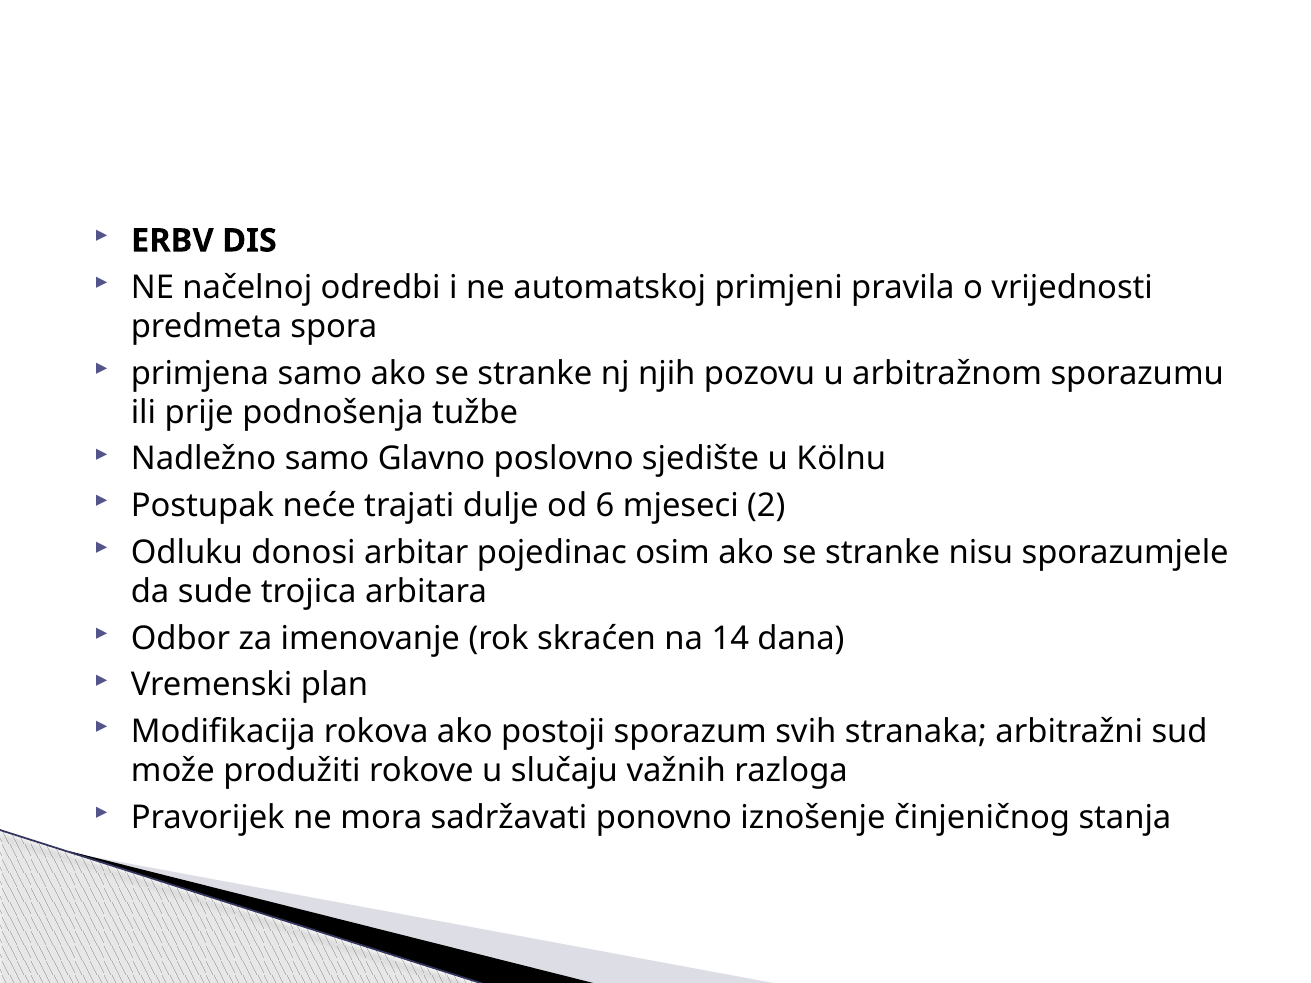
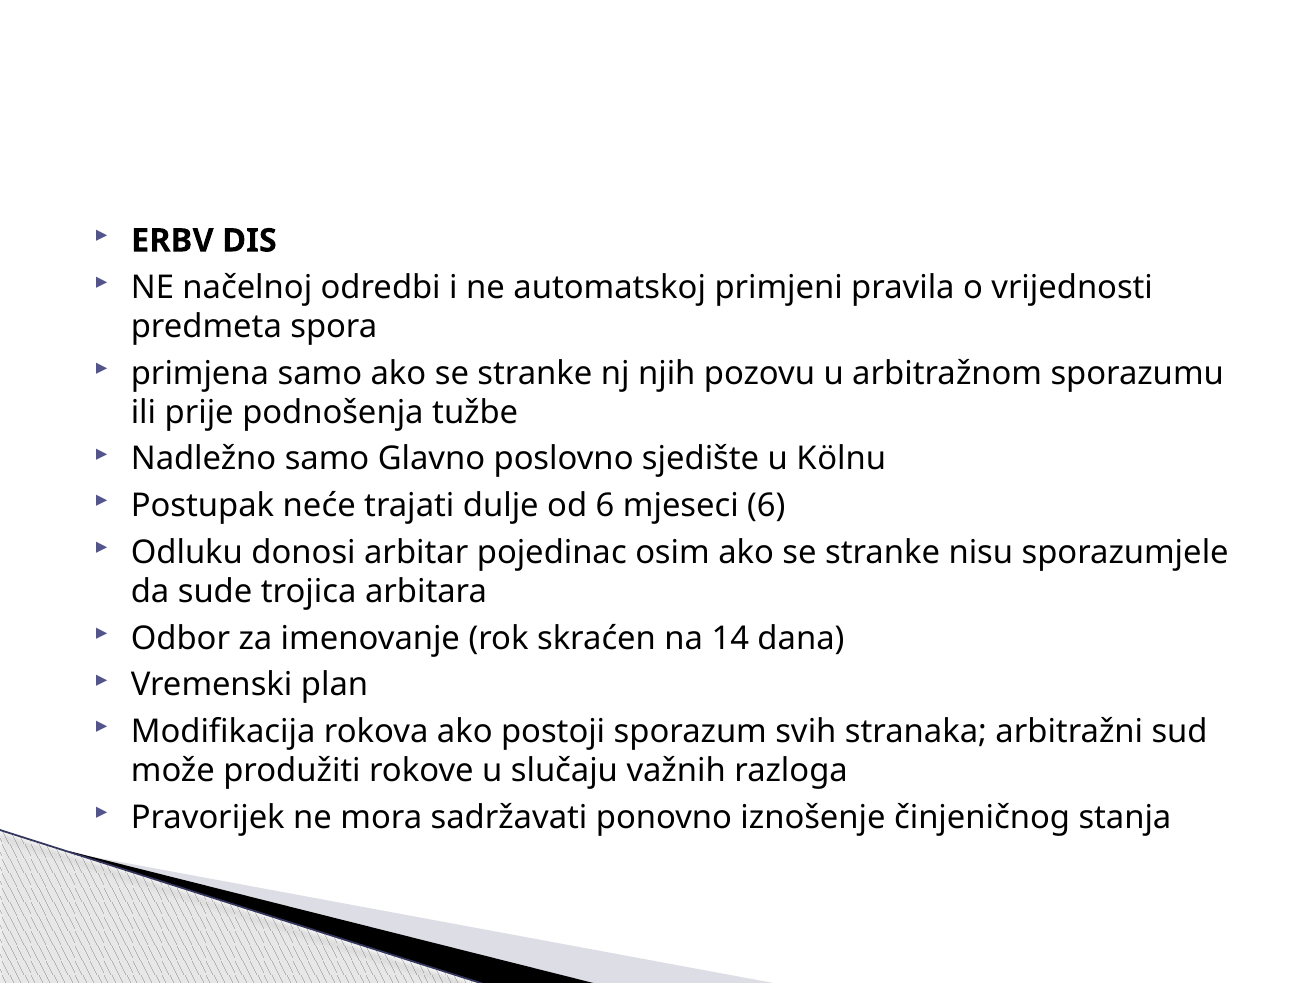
mjeseci 2: 2 -> 6
